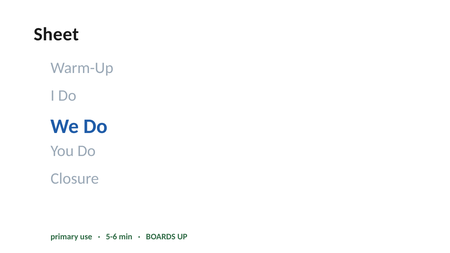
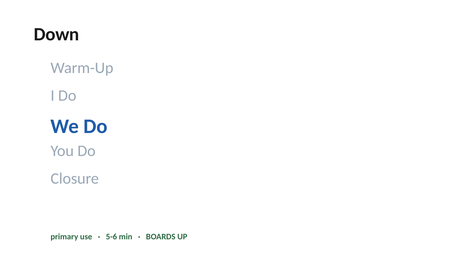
Sheet: Sheet -> Down
